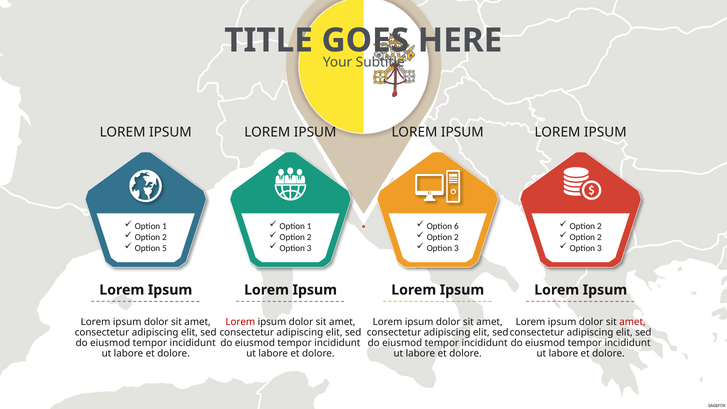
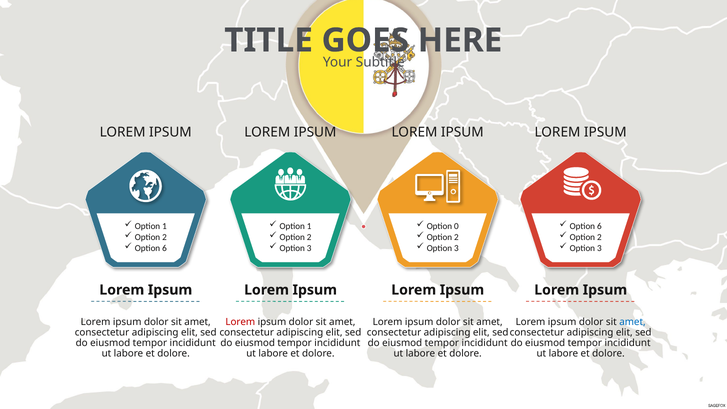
6: 6 -> 0
2 at (599, 226): 2 -> 6
5 at (164, 248): 5 -> 6
amet at (632, 322) colour: red -> blue
